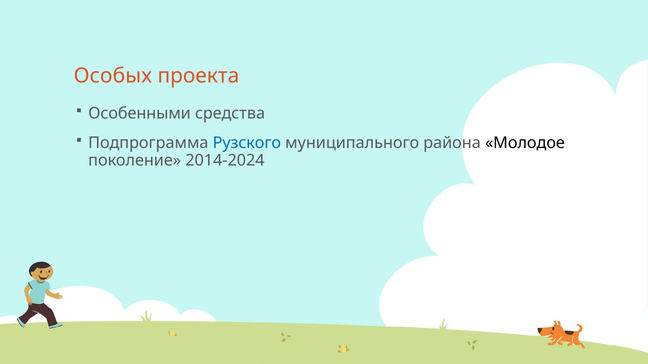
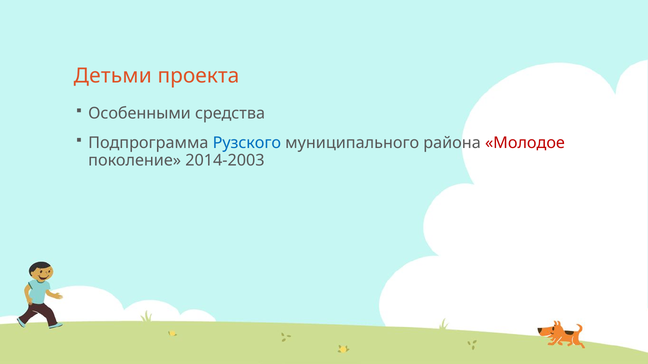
Особых: Особых -> Детьми
Молодое colour: black -> red
2014-2024: 2014-2024 -> 2014-2003
